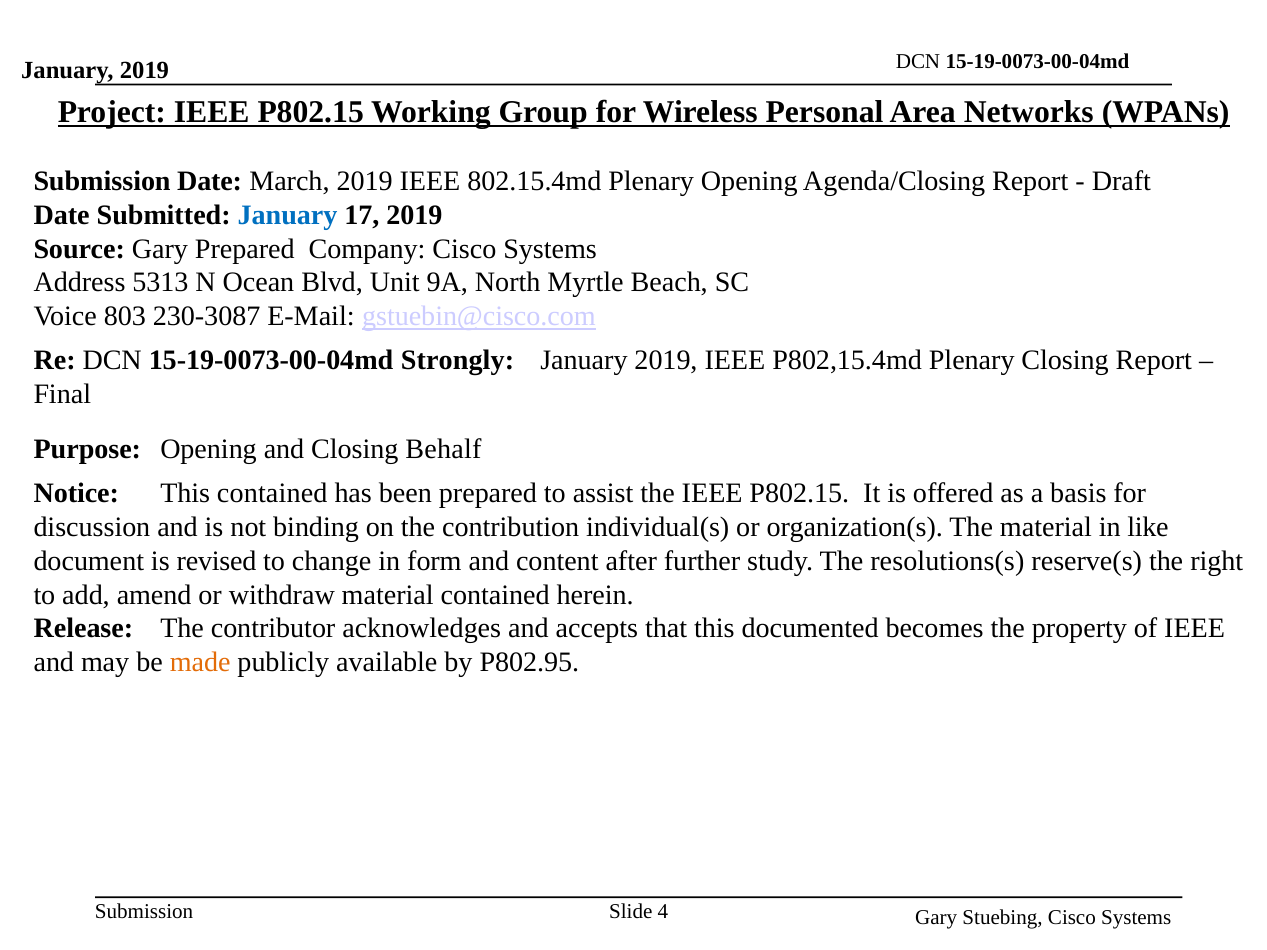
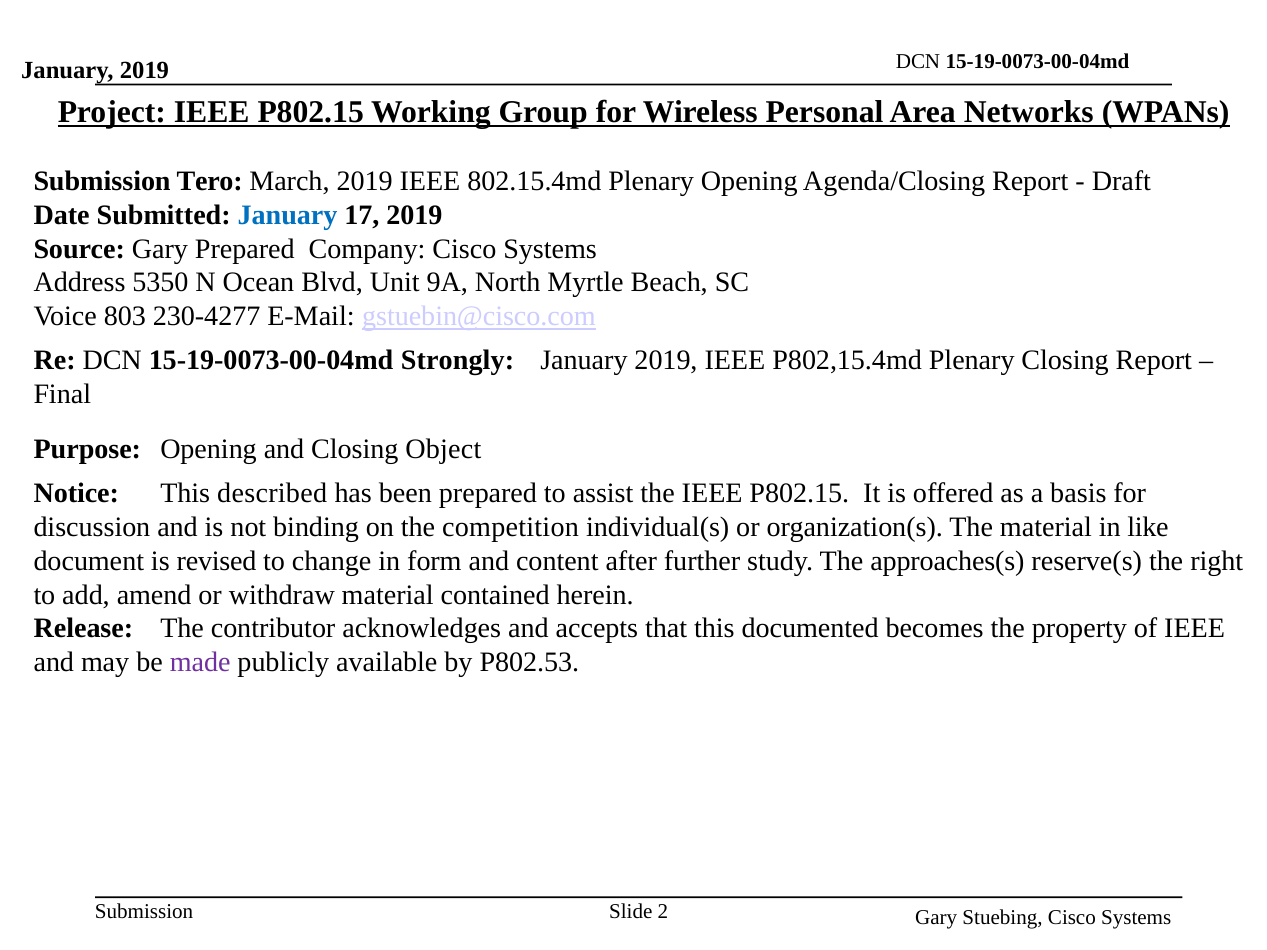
Submission Date: Date -> Tero
5313: 5313 -> 5350
230-3087: 230-3087 -> 230-4277
Behalf: Behalf -> Object
This contained: contained -> described
contribution: contribution -> competition
resolutions(s: resolutions(s -> approaches(s
made colour: orange -> purple
P802.95: P802.95 -> P802.53
4: 4 -> 2
